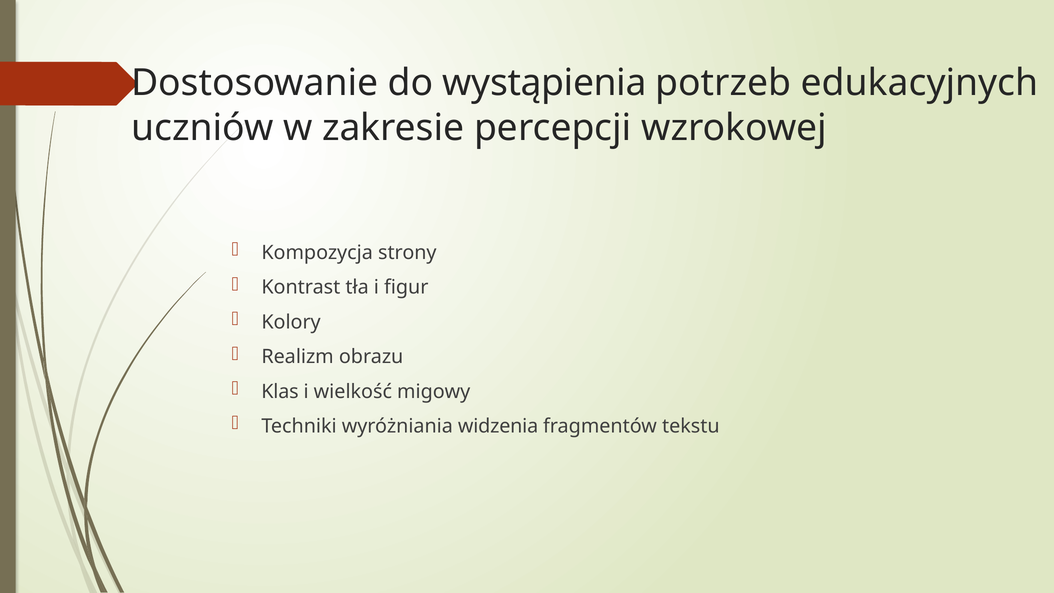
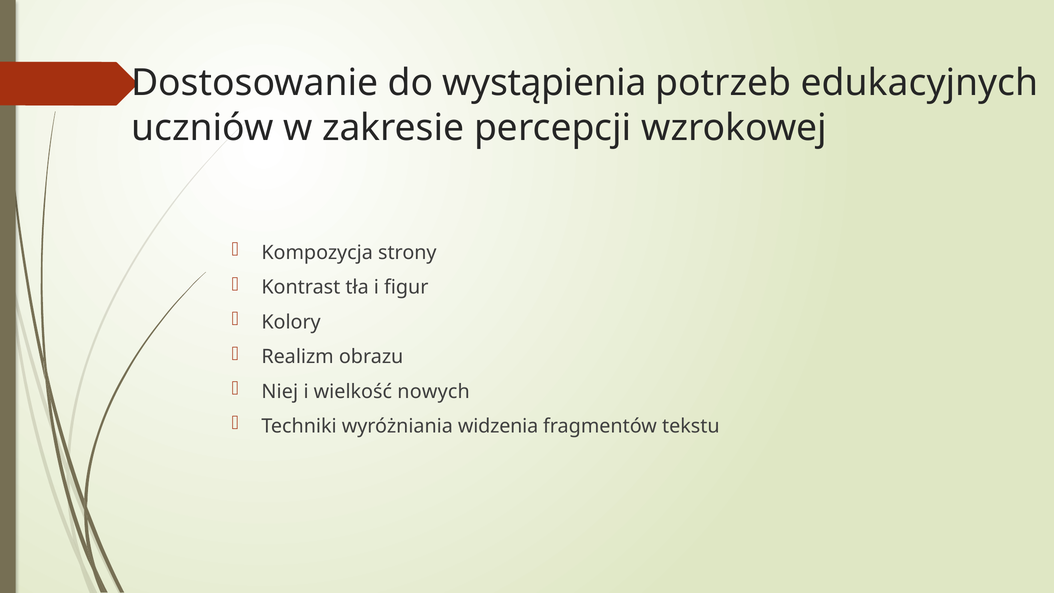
Klas: Klas -> Niej
migowy: migowy -> nowych
